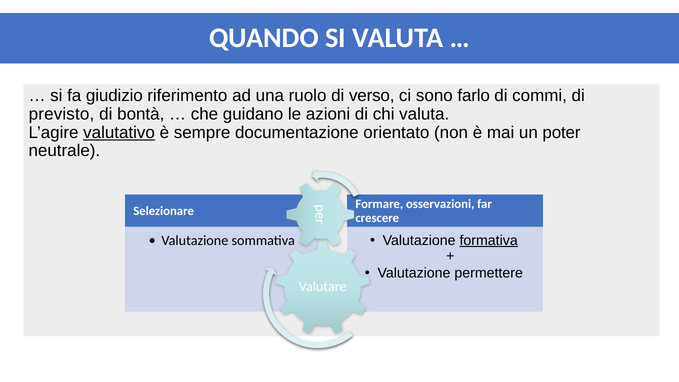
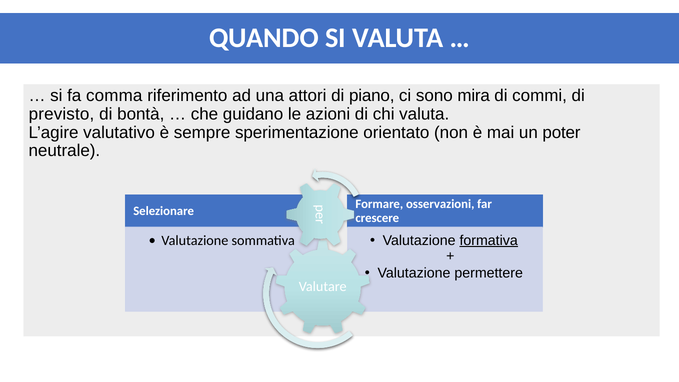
giudizio: giudizio -> comma
ruolo: ruolo -> attori
verso: verso -> piano
farlo: farlo -> mira
valutativo underline: present -> none
documentazione: documentazione -> sperimentazione
